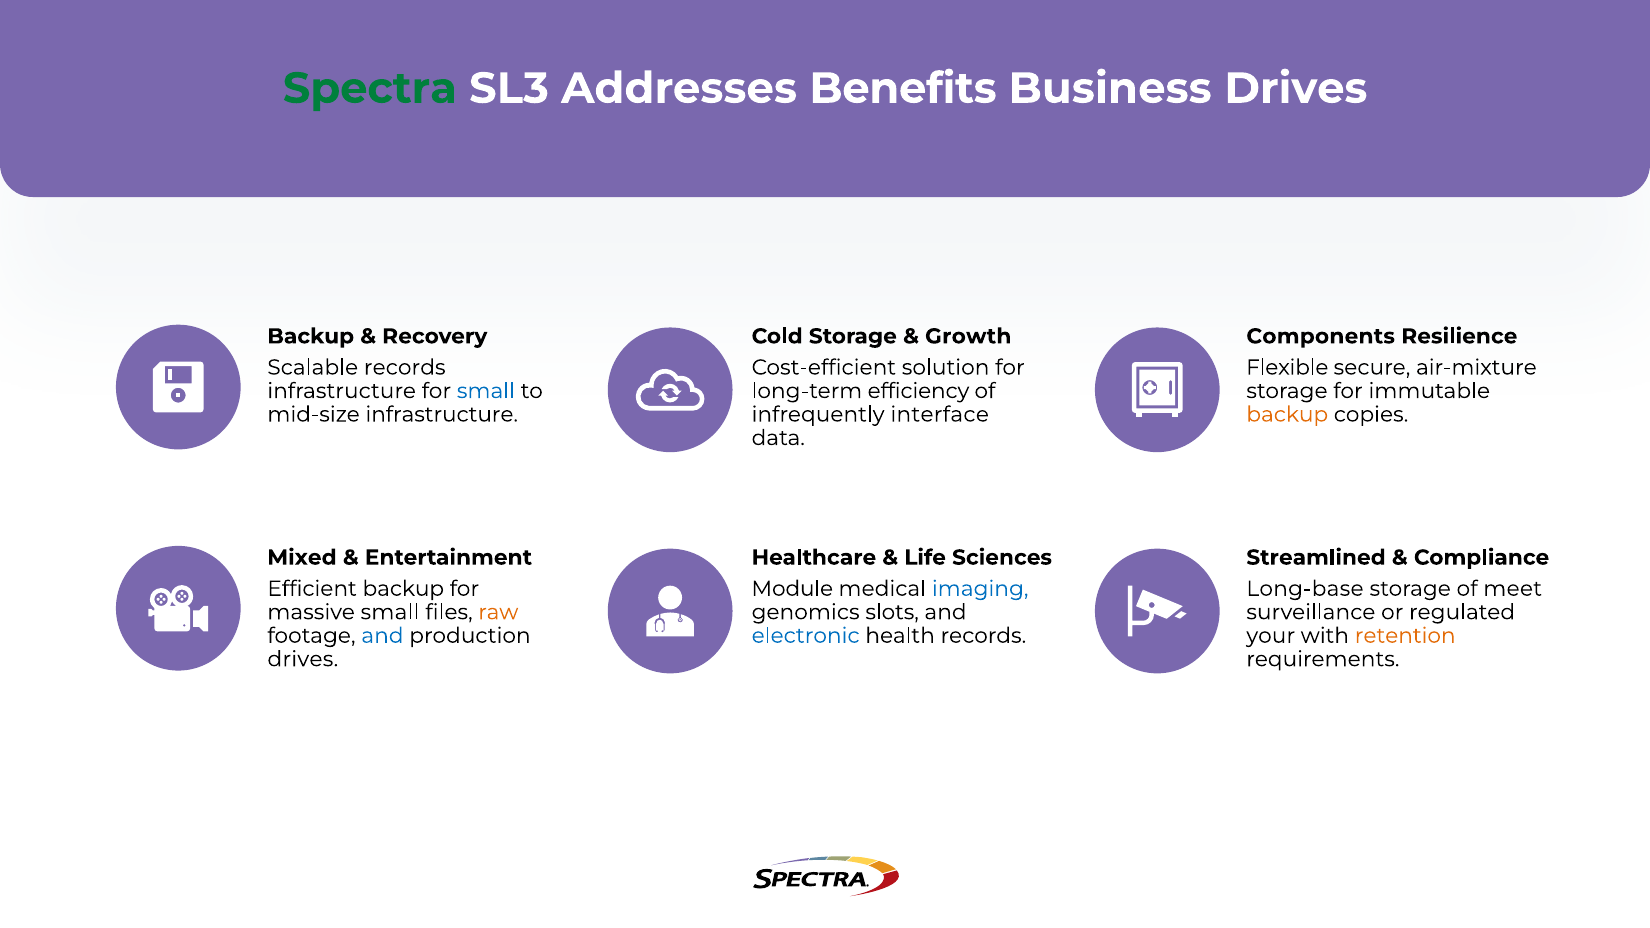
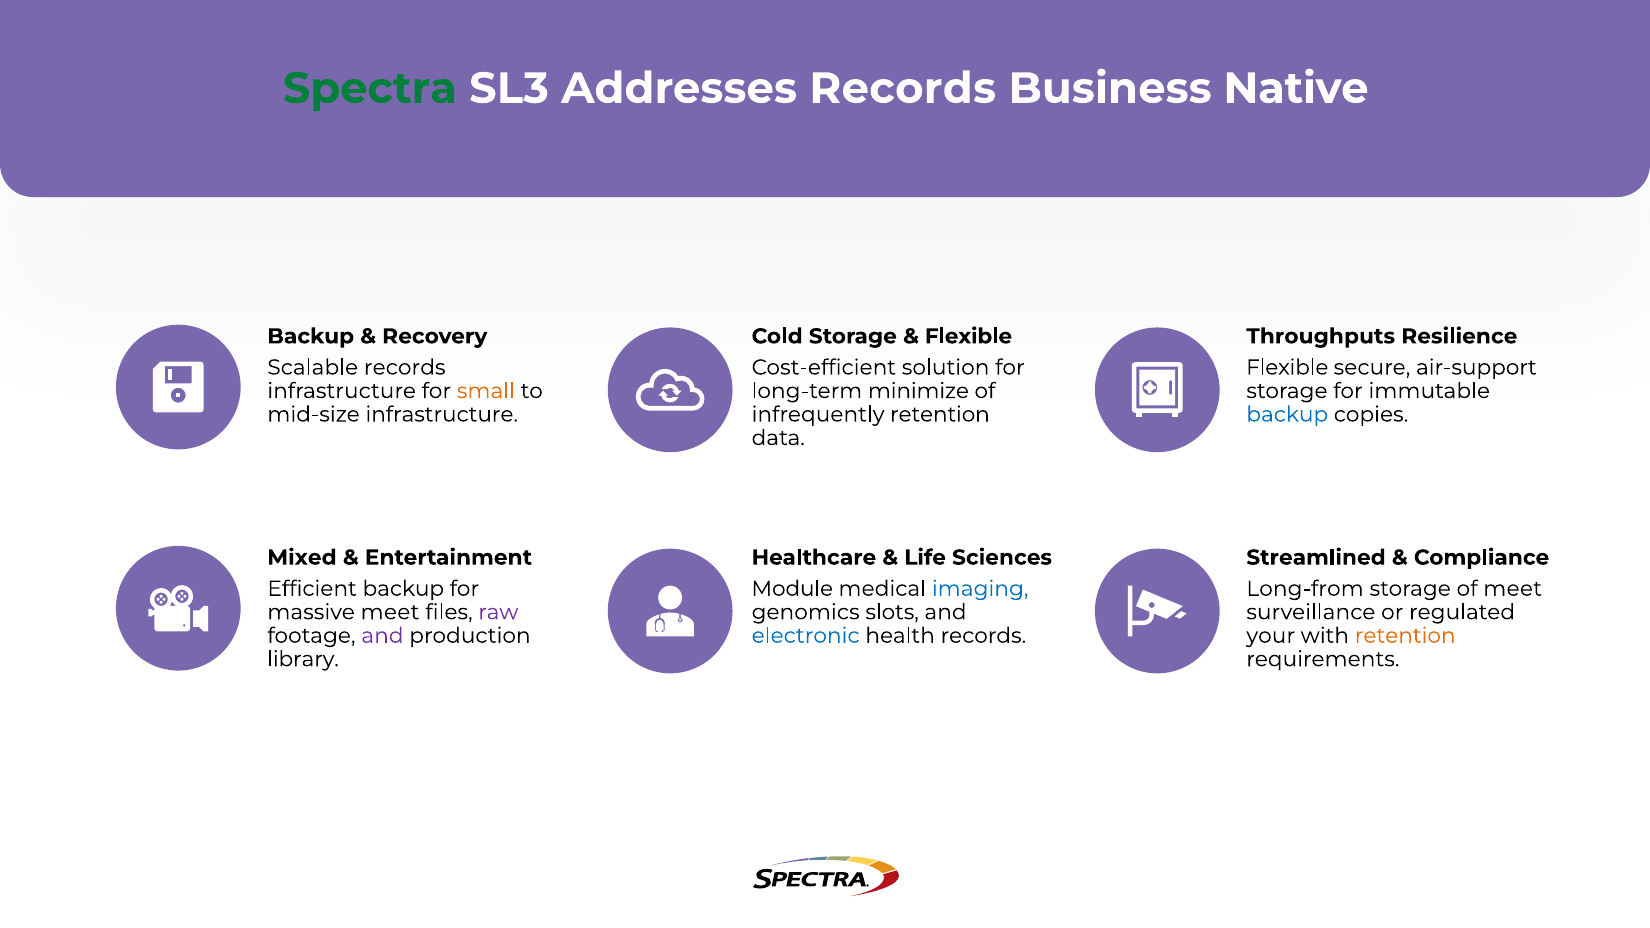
Addresses Benefits: Benefits -> Records
Business Drives: Drives -> Native
Growth at (968, 336): Growth -> Flexible
Components: Components -> Throughputs
air-mixture: air-mixture -> air-support
small at (486, 391) colour: blue -> orange
efficiency: efficiency -> minimize
infrequently interface: interface -> retention
backup at (1287, 414) colour: orange -> blue
Long-base: Long-base -> Long-from
massive small: small -> meet
raw colour: orange -> purple
and at (382, 636) colour: blue -> purple
drives at (303, 659): drives -> library
